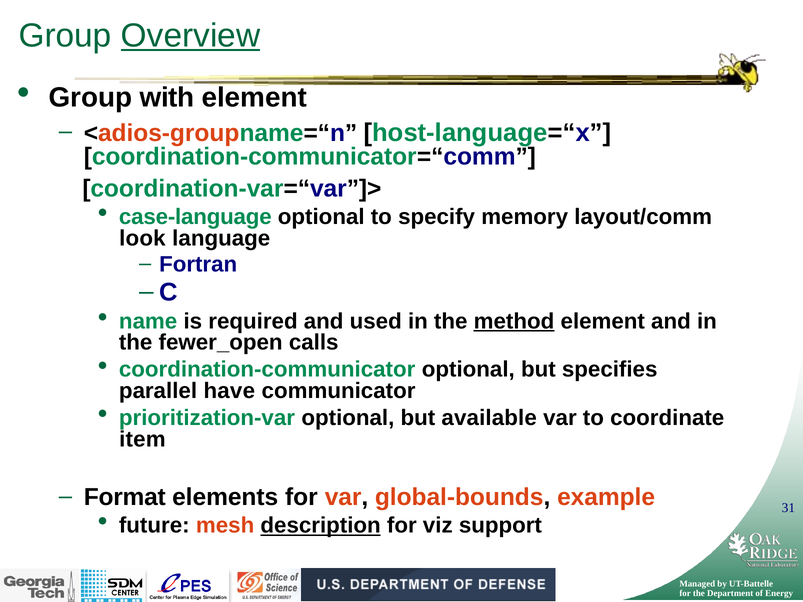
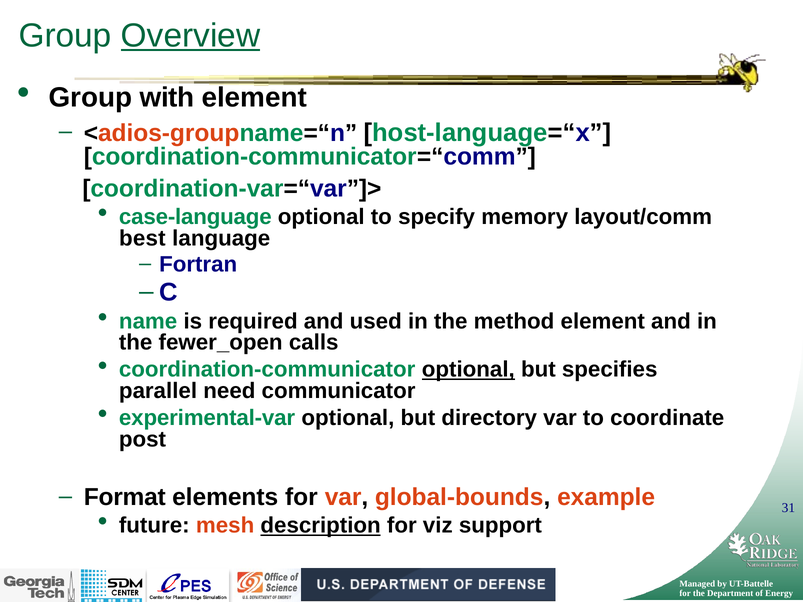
look: look -> best
method underline: present -> none
optional at (468, 370) underline: none -> present
have: have -> need
prioritization-var: prioritization-var -> experimental-var
available: available -> directory
item: item -> post
